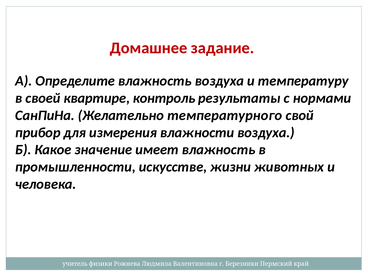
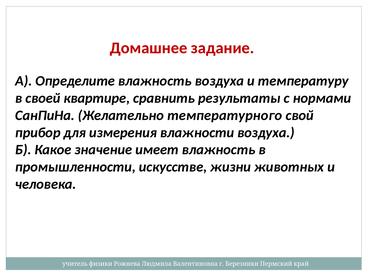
контроль: контроль -> сравнить
